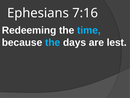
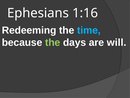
7:16: 7:16 -> 1:16
the at (53, 42) colour: light blue -> light green
lest: lest -> will
